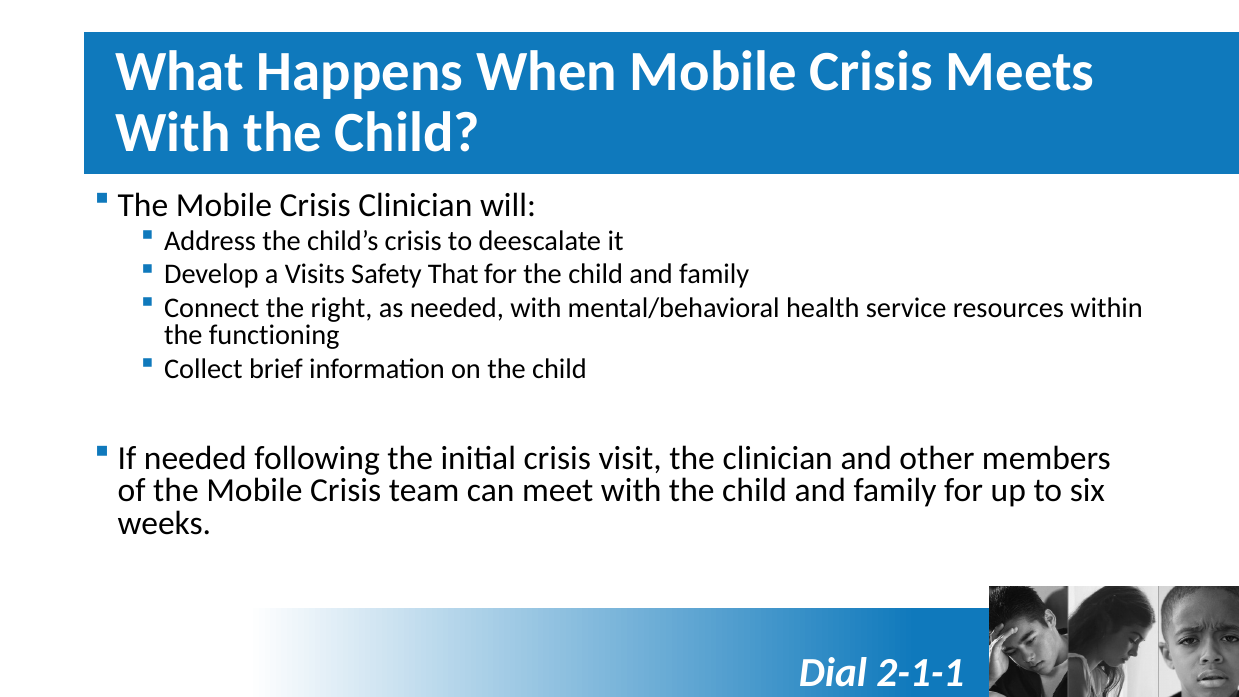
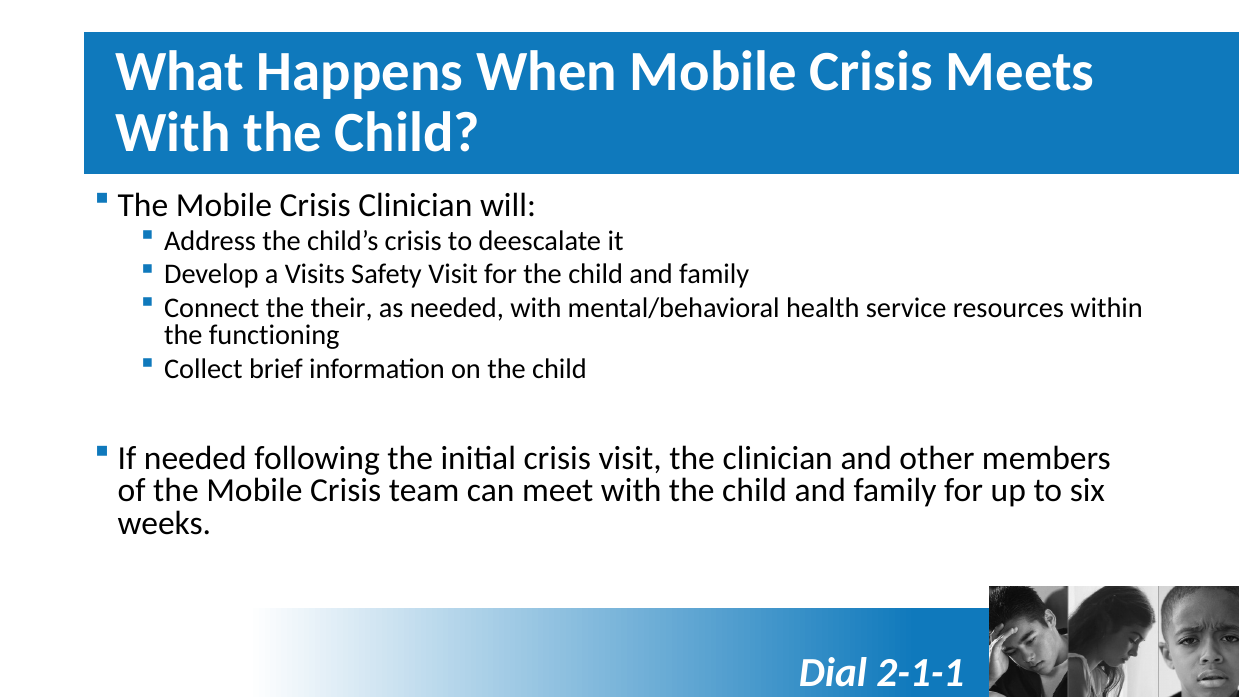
Safety That: That -> Visit
right: right -> their
